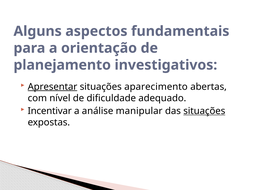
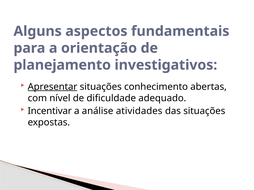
aparecimento: aparecimento -> conhecimento
manipular: manipular -> atividades
situações at (204, 111) underline: present -> none
